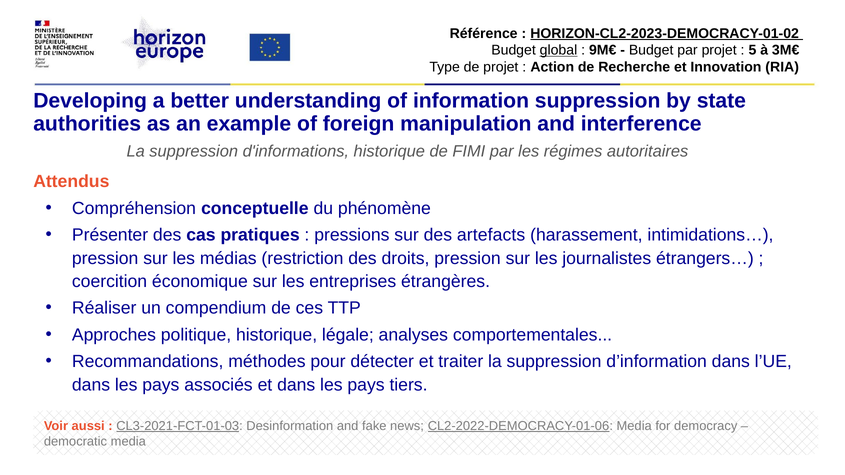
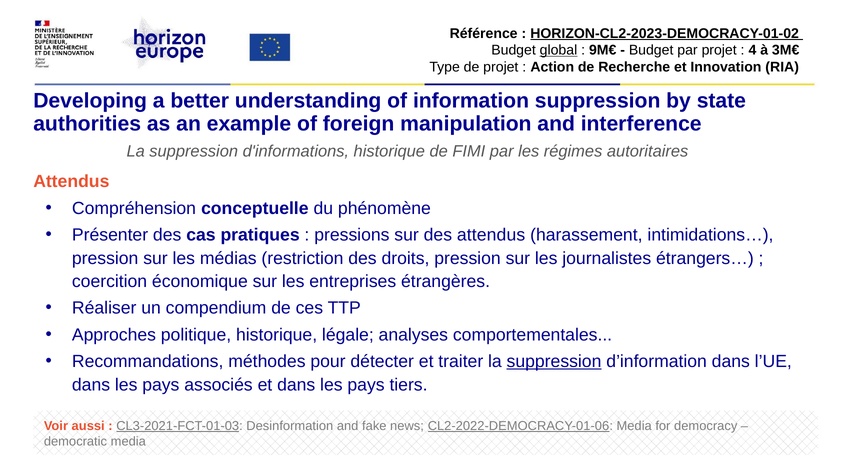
5: 5 -> 4
des artefacts: artefacts -> attendus
suppression at (554, 362) underline: none -> present
